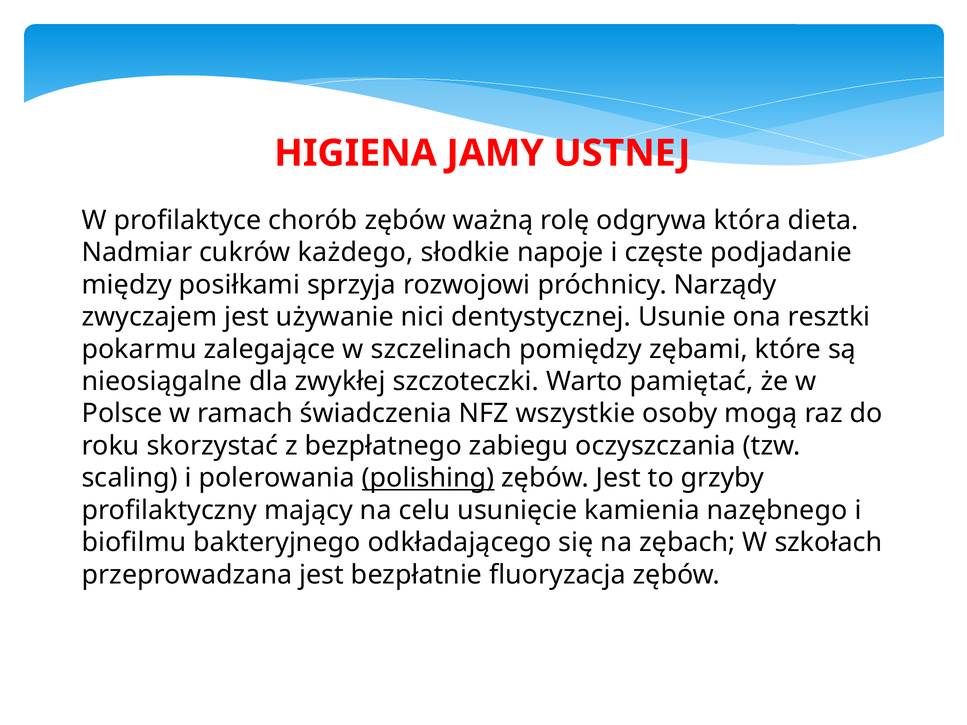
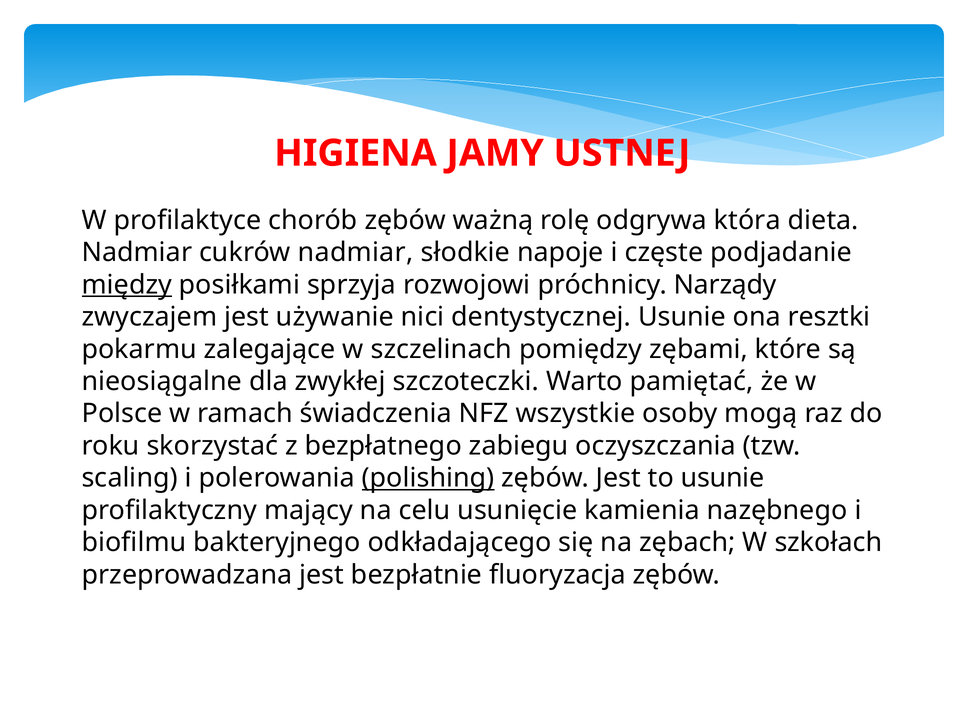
cukrów każdego: każdego -> nadmiar
między underline: none -> present
to grzyby: grzyby -> usunie
